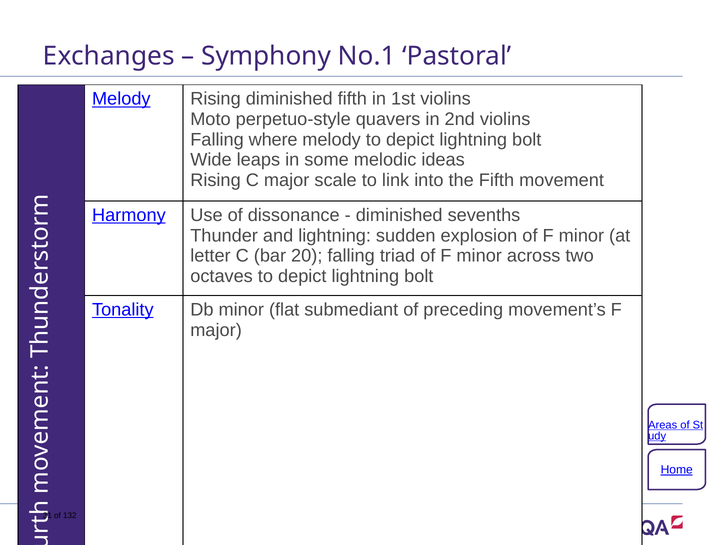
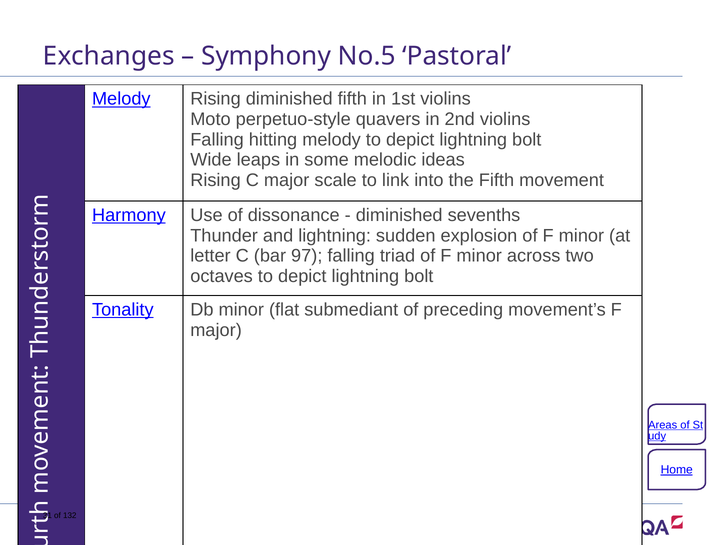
No.1: No.1 -> No.5
where: where -> hitting
20: 20 -> 97
